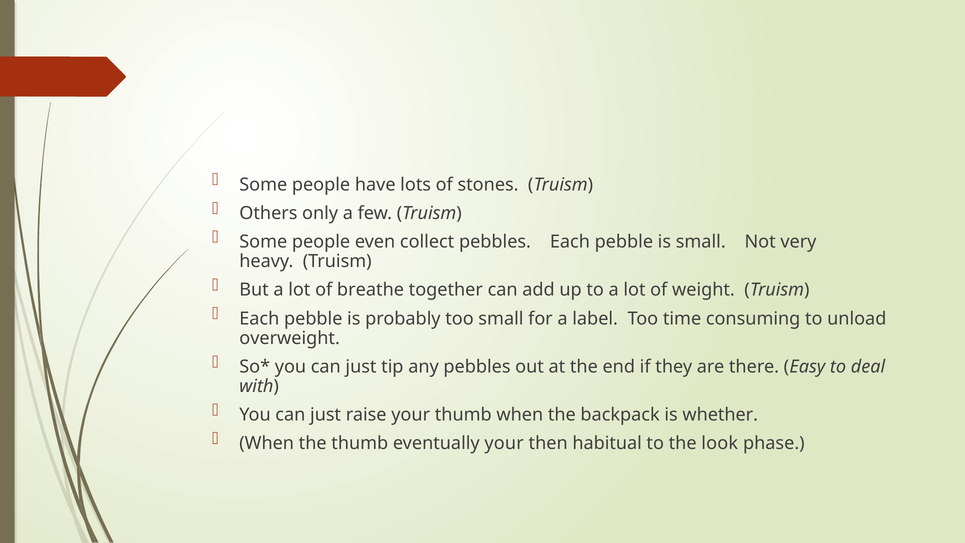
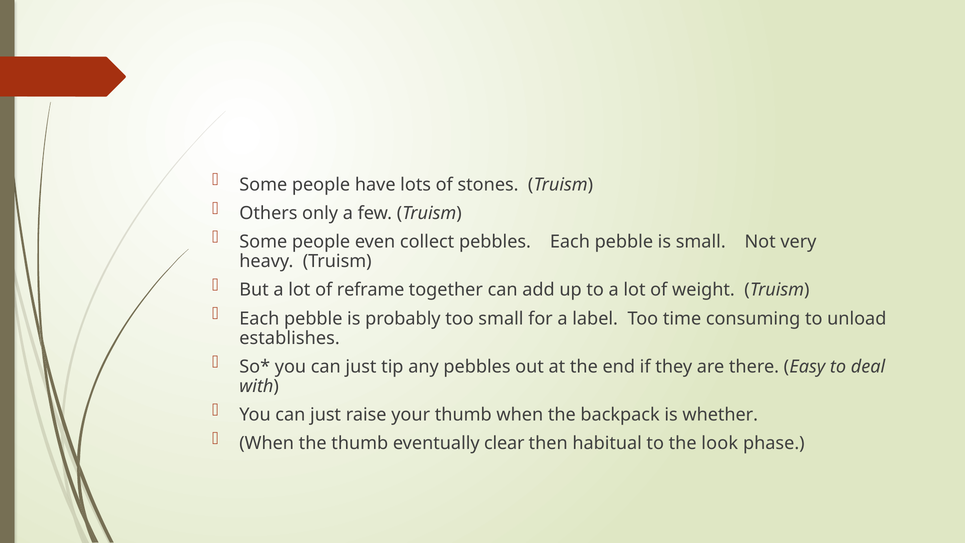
breathe: breathe -> reframe
overweight: overweight -> establishes
eventually your: your -> clear
